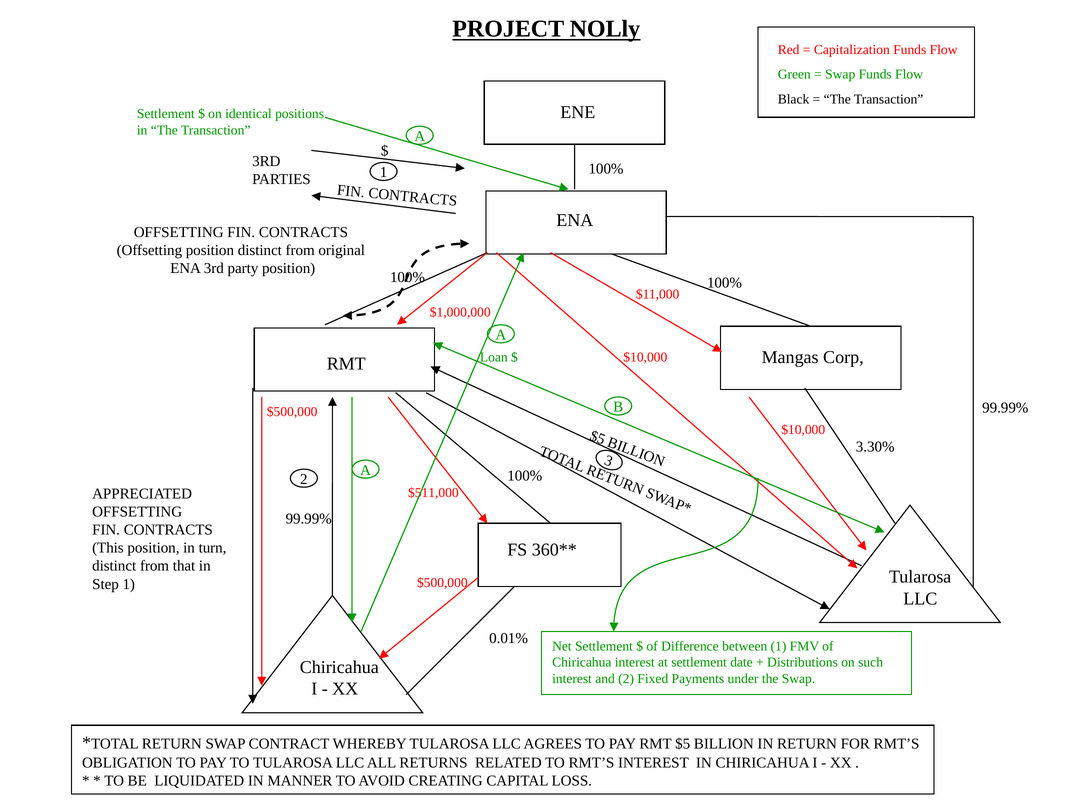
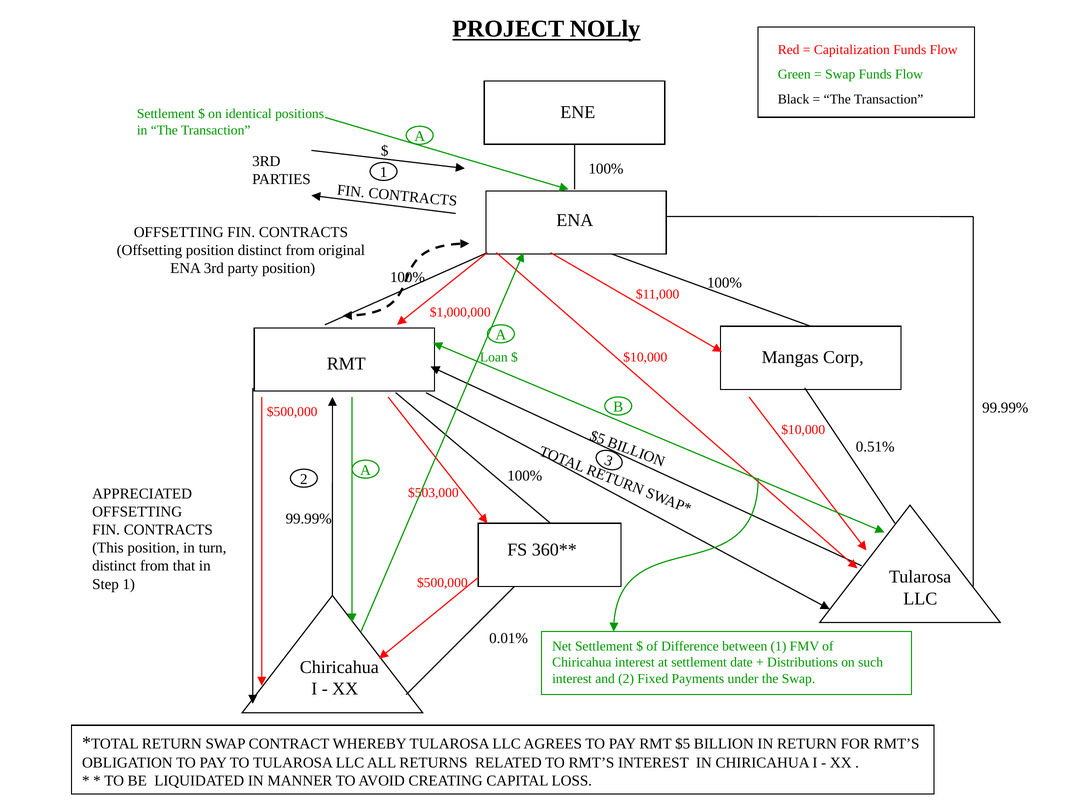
3.30%: 3.30% -> 0.51%
$511,000: $511,000 -> $503,000
